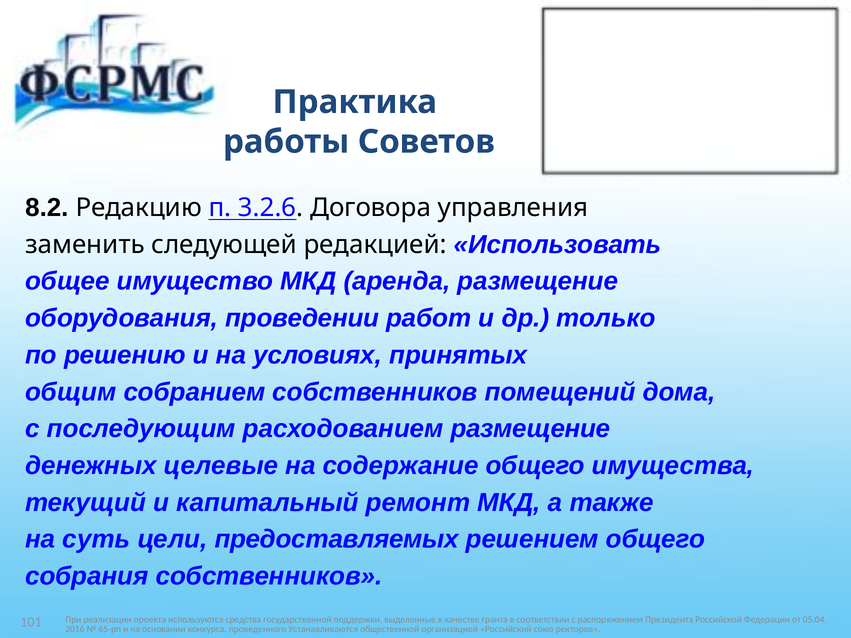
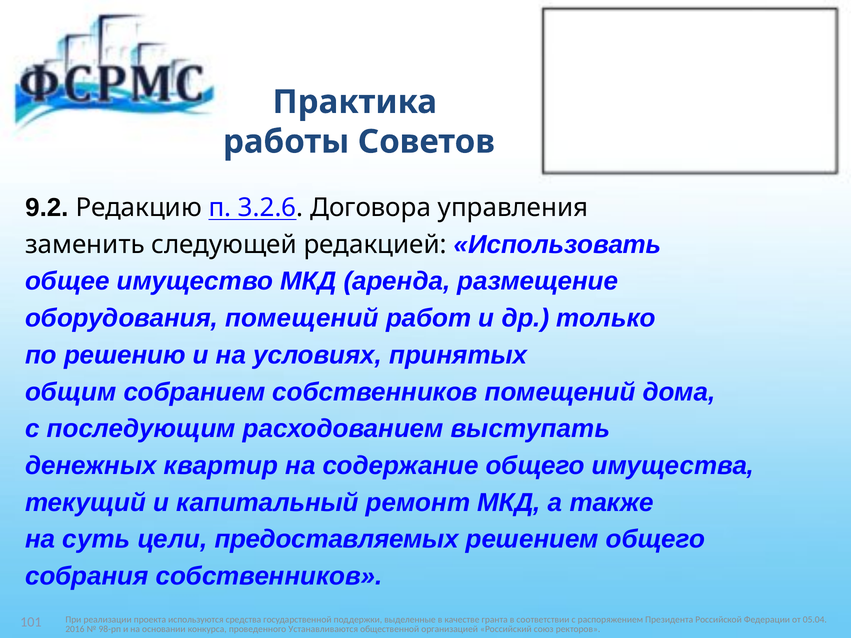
8.2: 8.2 -> 9.2
оборудования проведении: проведении -> помещений
расходованием размещение: размещение -> выступать
целевые: целевые -> квартир
65-рп: 65-рп -> 98-рп
